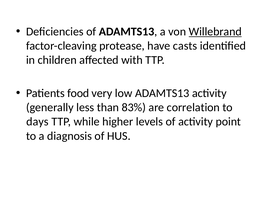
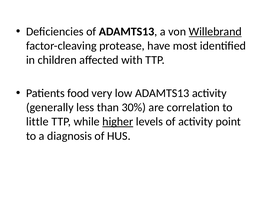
casts: casts -> most
83%: 83% -> 30%
days: days -> little
higher underline: none -> present
